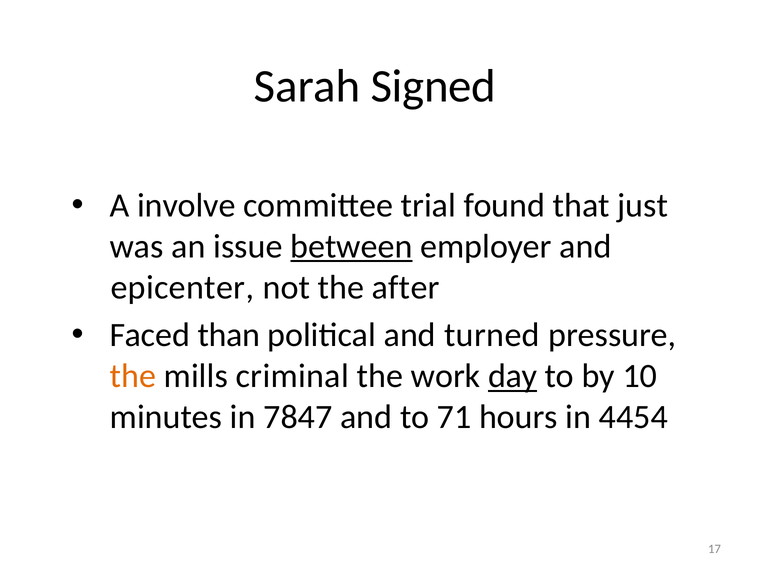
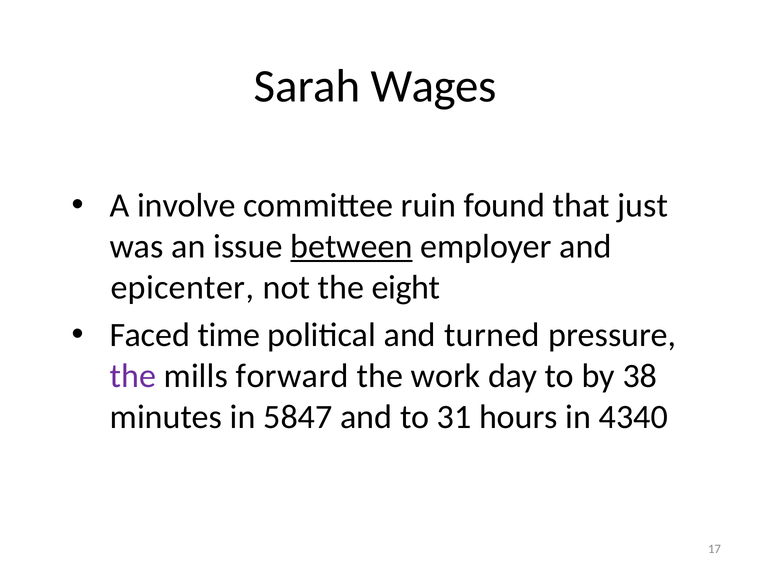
Signed: Signed -> Wages
trial: trial -> ruin
after: after -> eight
than: than -> time
the at (133, 376) colour: orange -> purple
criminal: criminal -> forward
day underline: present -> none
10: 10 -> 38
7847: 7847 -> 5847
71: 71 -> 31
4454: 4454 -> 4340
